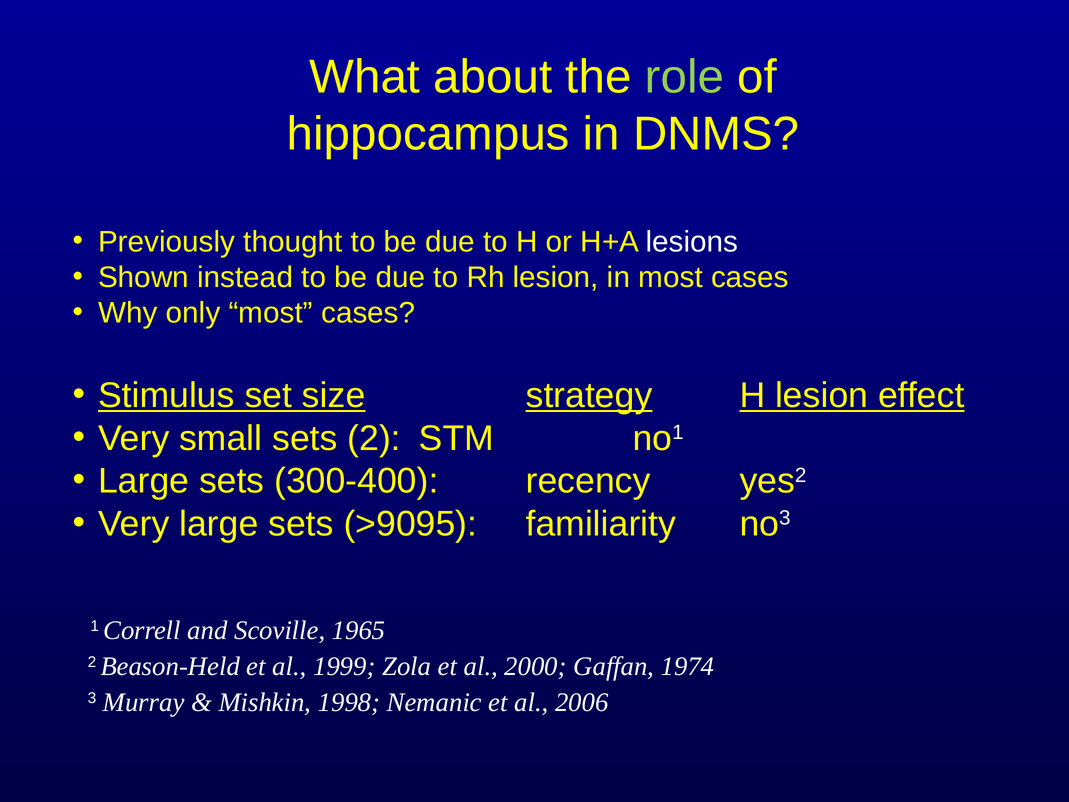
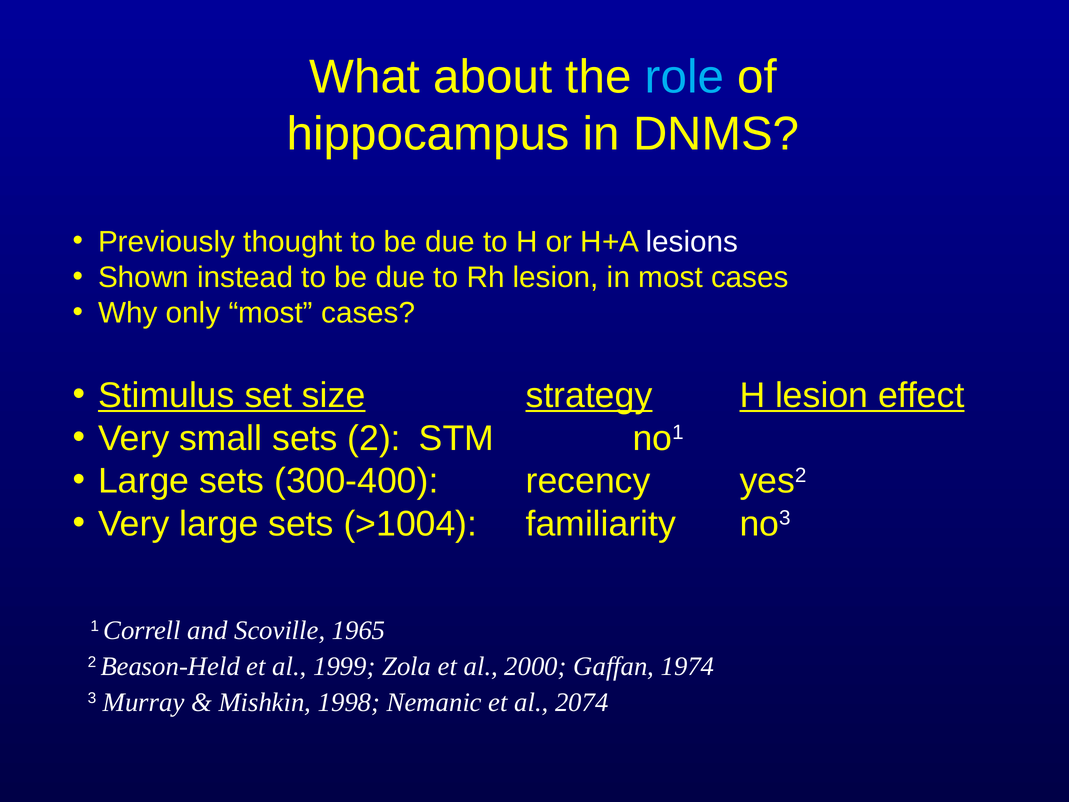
role colour: light green -> light blue
>9095: >9095 -> >1004
2006: 2006 -> 2074
